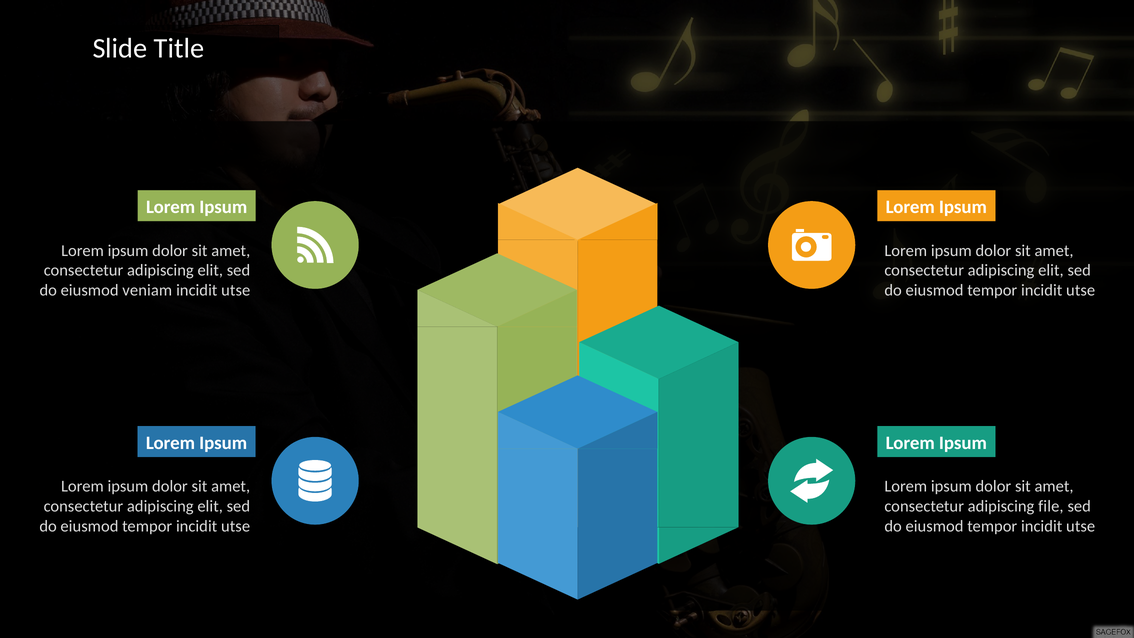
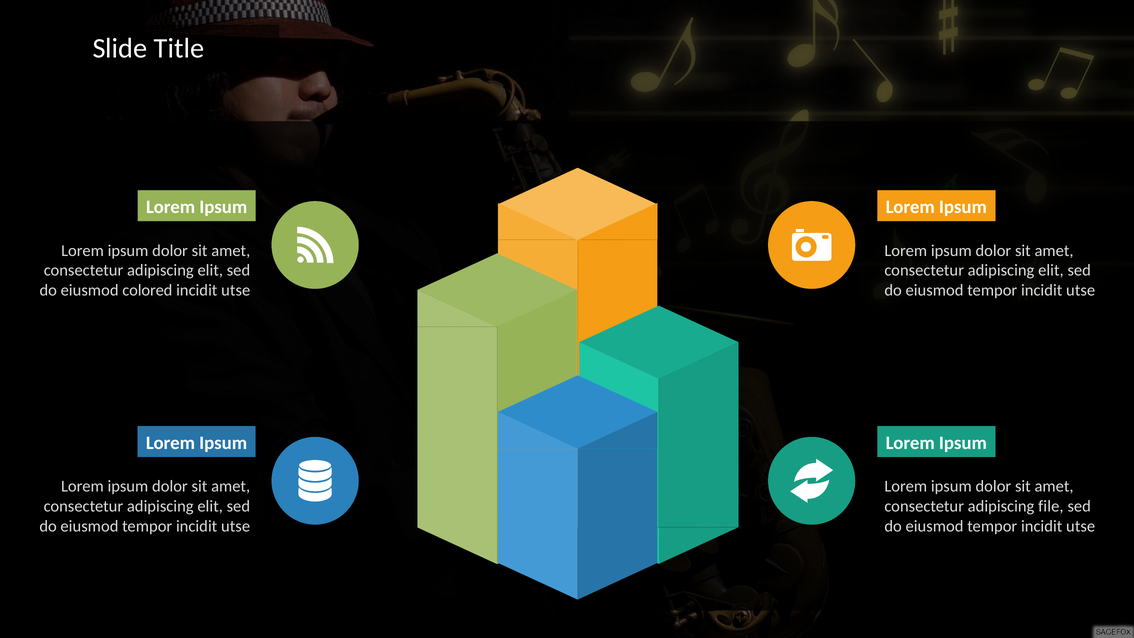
veniam: veniam -> colored
